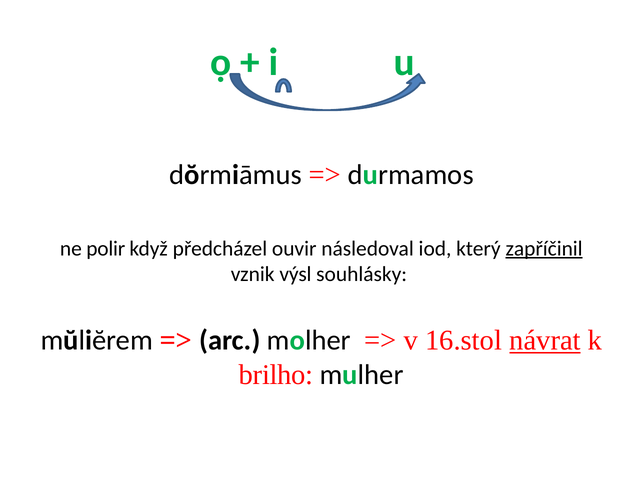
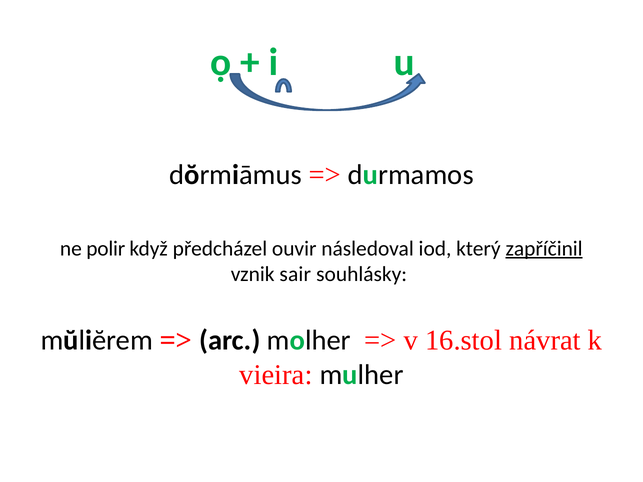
výsl: výsl -> sair
návrat underline: present -> none
brilho: brilho -> vieira
